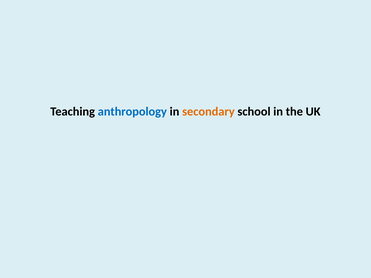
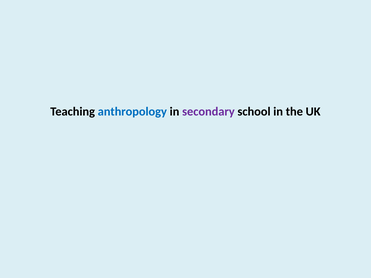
secondary colour: orange -> purple
